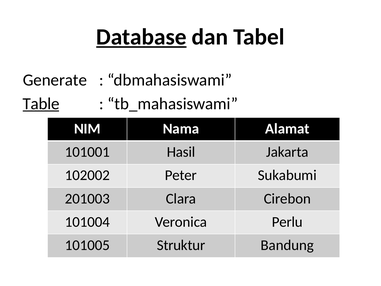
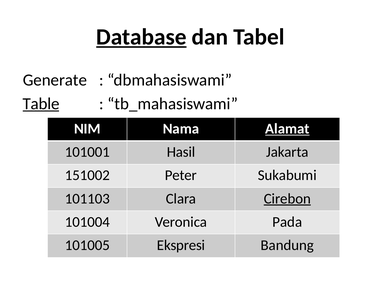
Alamat underline: none -> present
102002: 102002 -> 151002
201003: 201003 -> 101103
Cirebon underline: none -> present
Perlu: Perlu -> Pada
Struktur: Struktur -> Ekspresi
